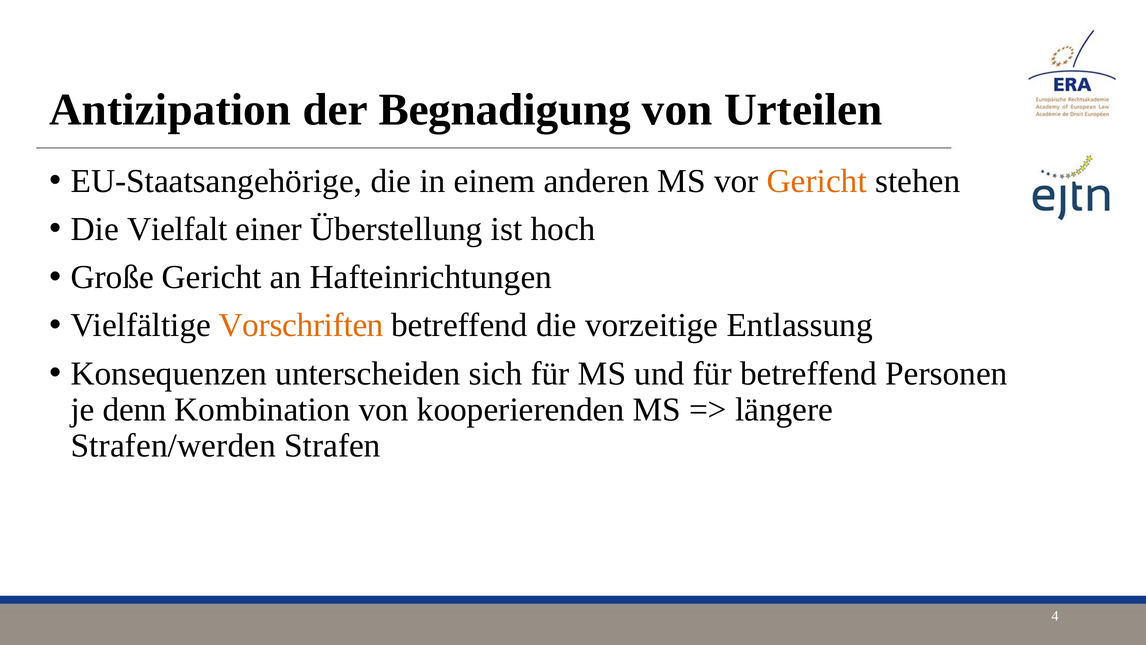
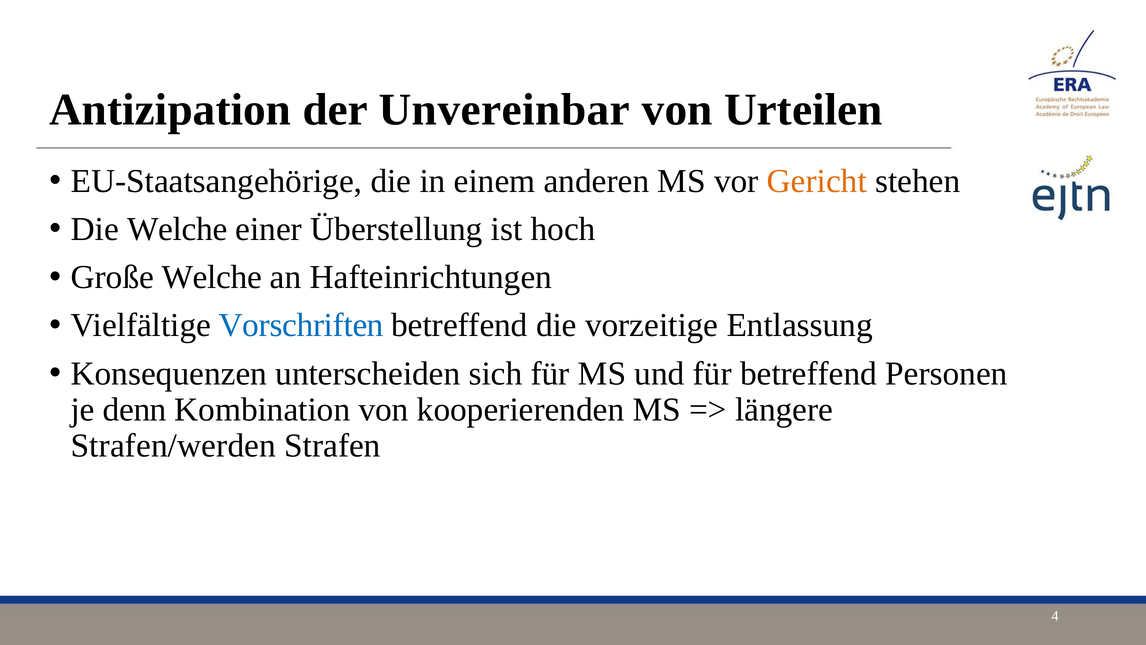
Begnadigung: Begnadigung -> Unvereinbar
Die Vielfalt: Vielfalt -> Welche
Große Gericht: Gericht -> Welche
Vorschriften colour: orange -> blue
